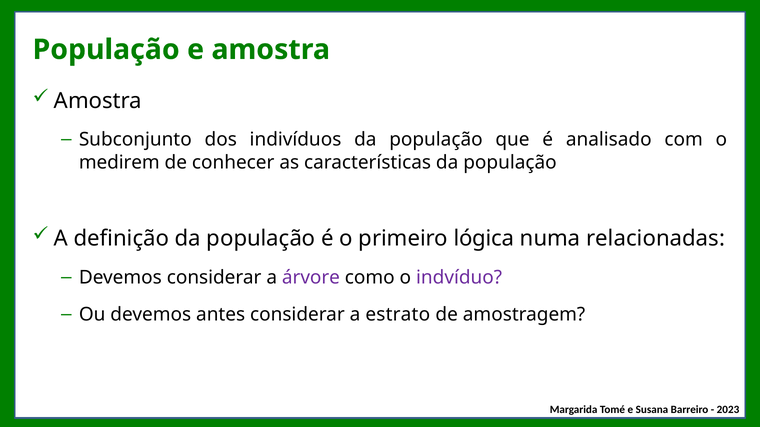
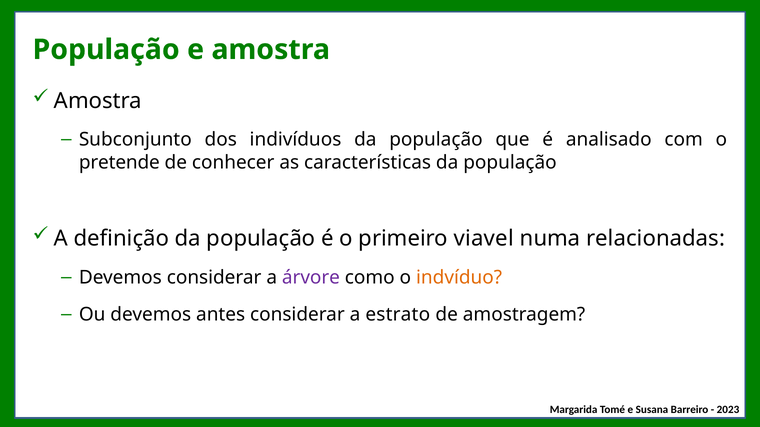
medirem: medirem -> pretende
lógica: lógica -> viavel
indvíduo colour: purple -> orange
